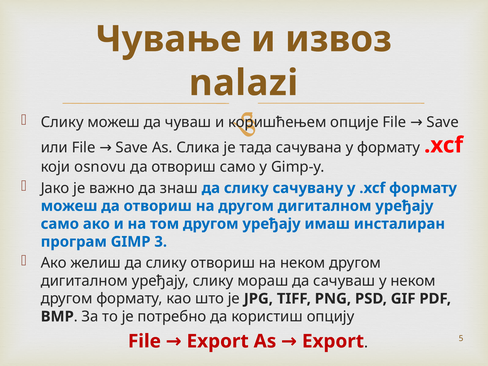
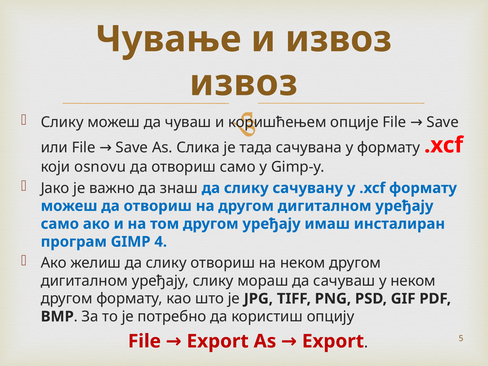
nalazi at (244, 83): nalazi -> извоз
3: 3 -> 4
